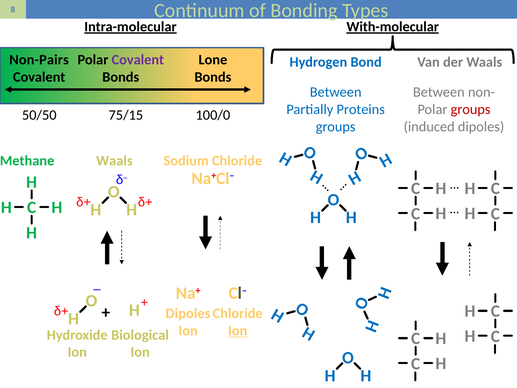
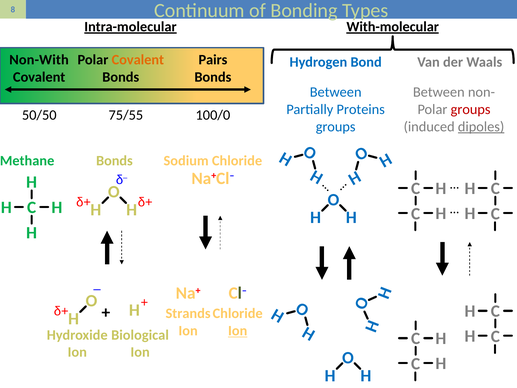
Non-Pairs: Non-Pairs -> Non-With
Covalent at (138, 60) colour: purple -> orange
Lone: Lone -> Pairs
75/15: 75/15 -> 75/55
dipoles at (481, 127) underline: none -> present
Waals at (114, 161): Waals -> Bonds
Dipoles at (188, 313): Dipoles -> Strands
